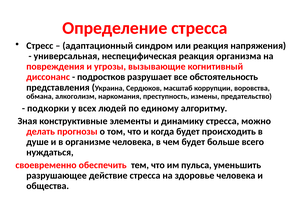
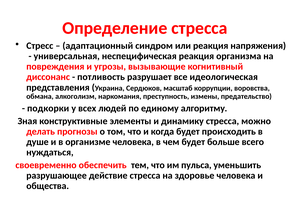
подростков: подростков -> потливость
обстоятельность: обстоятельность -> идеологическая
